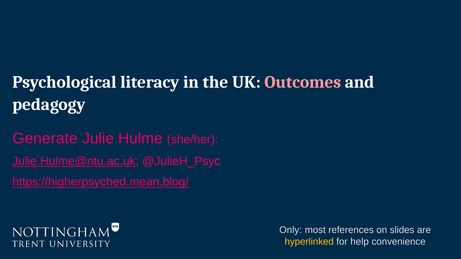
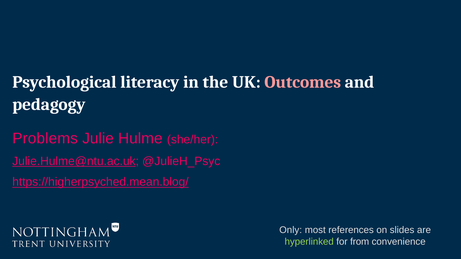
Generate: Generate -> Problems
hyperlinked colour: yellow -> light green
help: help -> from
